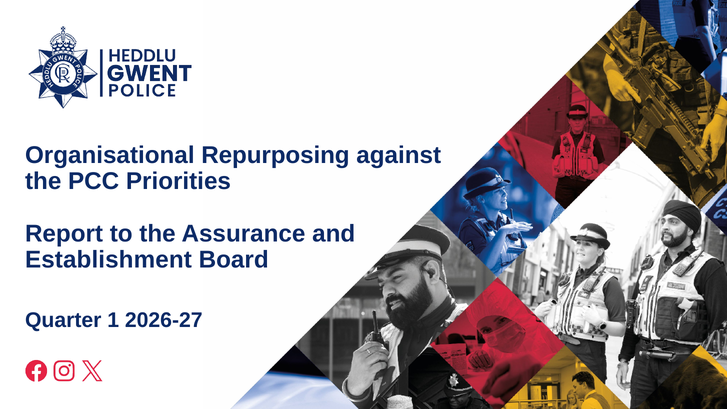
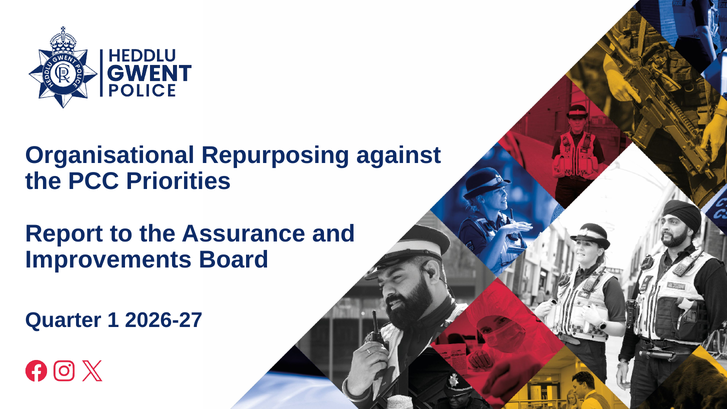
Establishment: Establishment -> Improvements
